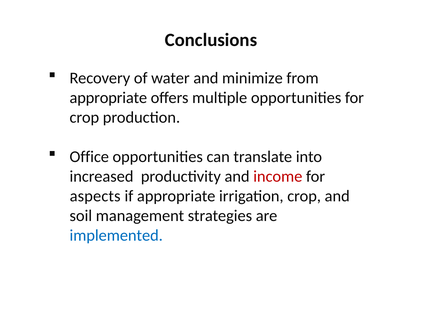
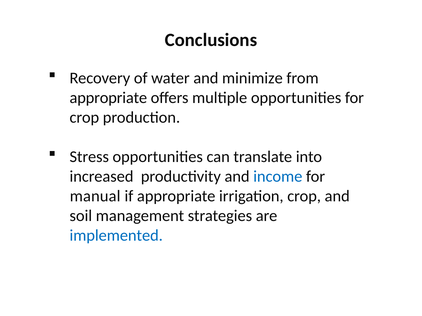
Office: Office -> Stress
income colour: red -> blue
aspects: aspects -> manual
